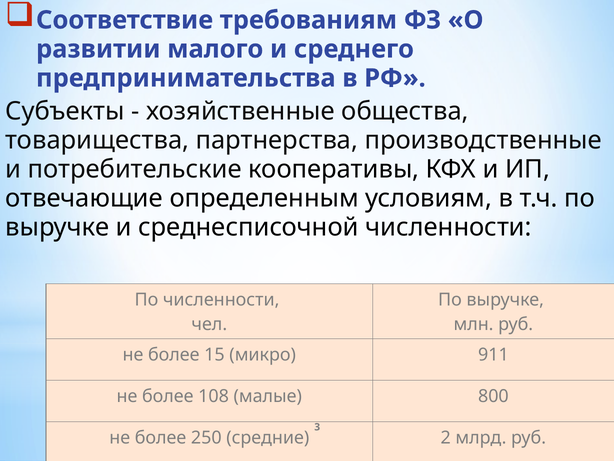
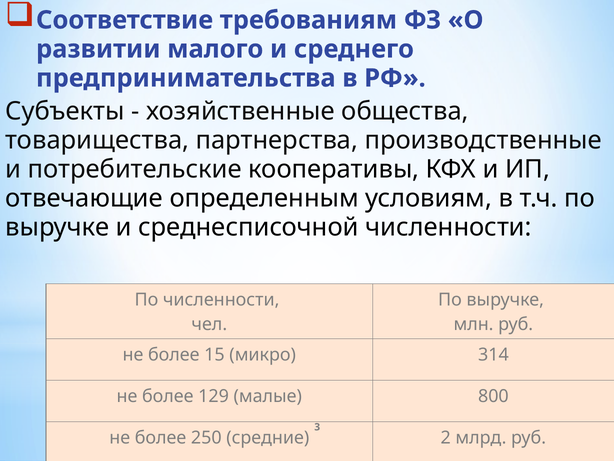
911: 911 -> 314
108: 108 -> 129
